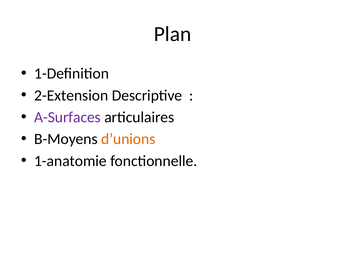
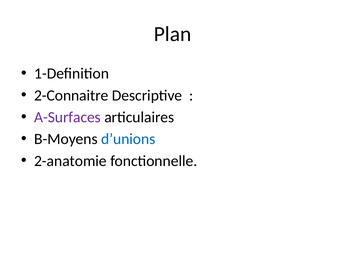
2-Extension: 2-Extension -> 2-Connaitre
d’unions colour: orange -> blue
1-anatomie: 1-anatomie -> 2-anatomie
